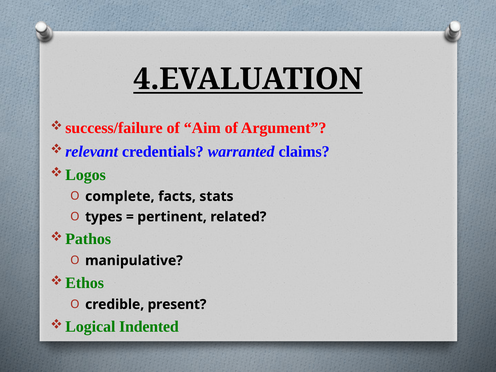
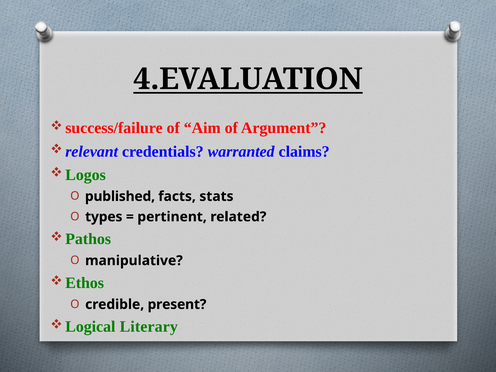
complete: complete -> published
Indented: Indented -> Literary
